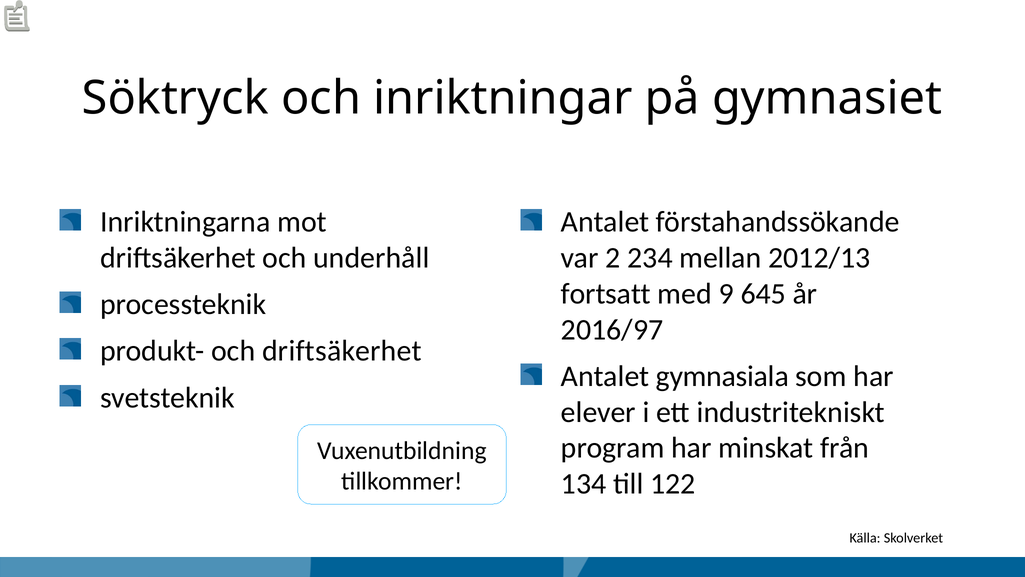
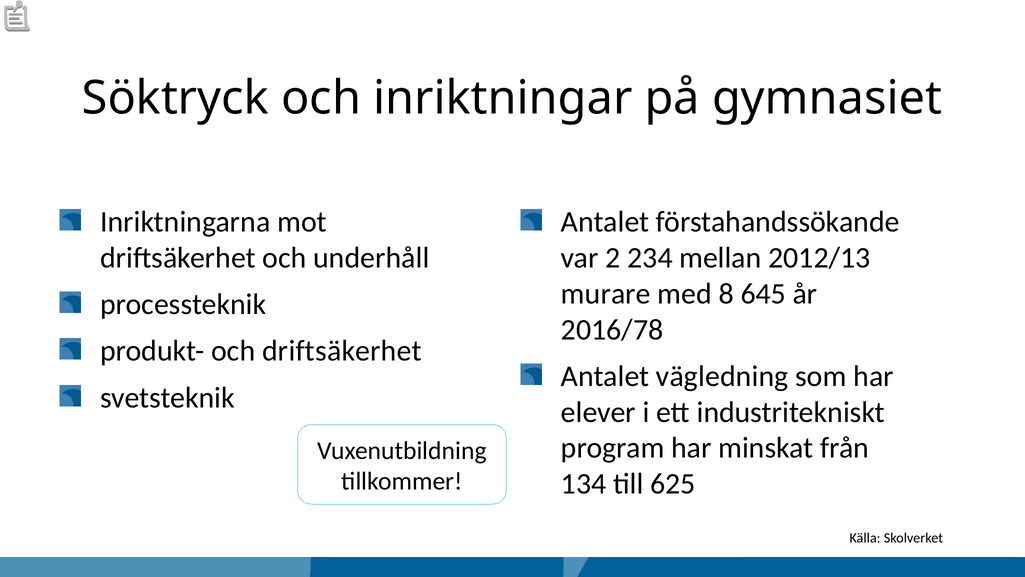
fortsatt: fortsatt -> murare
9: 9 -> 8
2016/97: 2016/97 -> 2016/78
gymnasiala: gymnasiala -> vägledning
122: 122 -> 625
